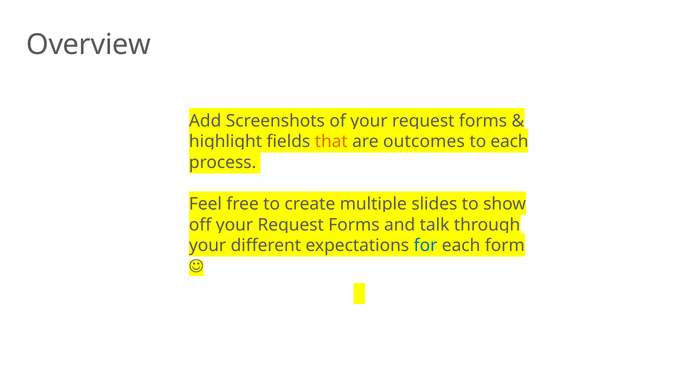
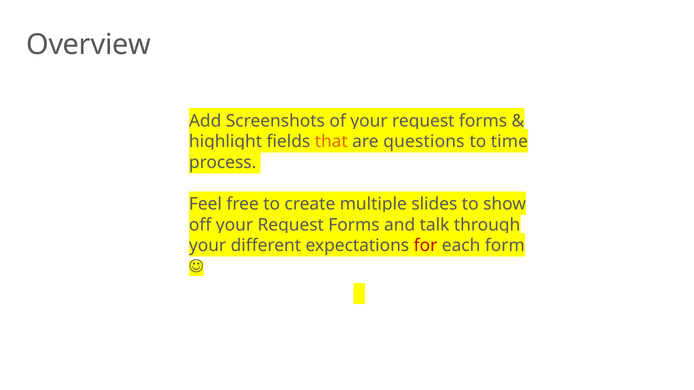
outcomes: outcomes -> questions
to each: each -> time
for colour: blue -> red
